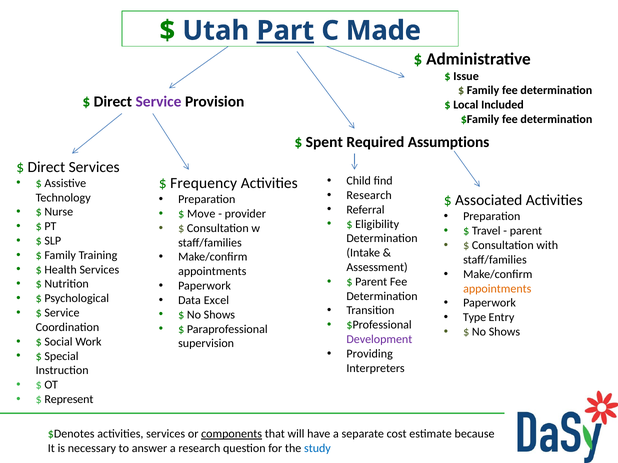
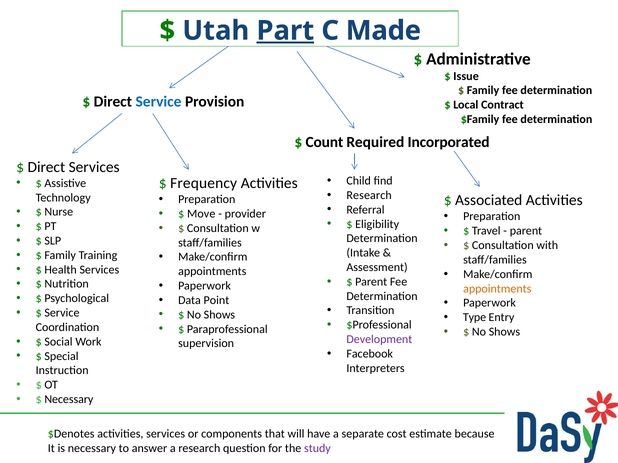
Service at (159, 102) colour: purple -> blue
Included: Included -> Contract
Spent: Spent -> Count
Assumptions: Assumptions -> Incorporated
Excel: Excel -> Point
Providing: Providing -> Facebook
Represent at (69, 400): Represent -> Necessary
components underline: present -> none
study colour: blue -> purple
